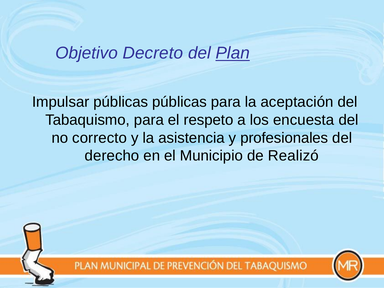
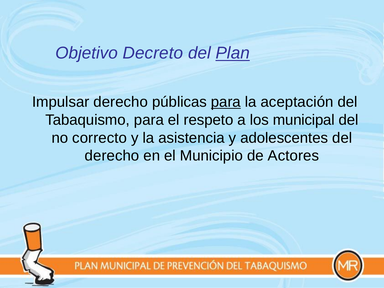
Impulsar públicas: públicas -> derecho
para at (226, 102) underline: none -> present
encuesta: encuesta -> municipal
profesionales: profesionales -> adolescentes
Realizó: Realizó -> Actores
